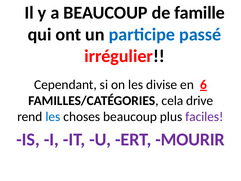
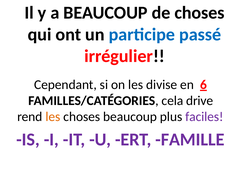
de famille: famille -> choses
les at (53, 117) colour: blue -> orange
MOURIR: MOURIR -> FAMILLE
